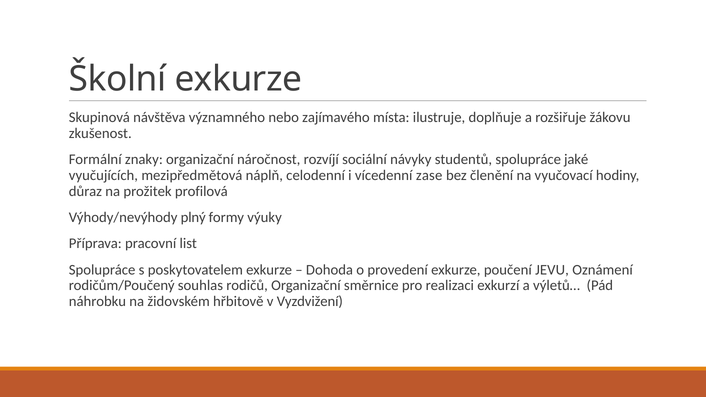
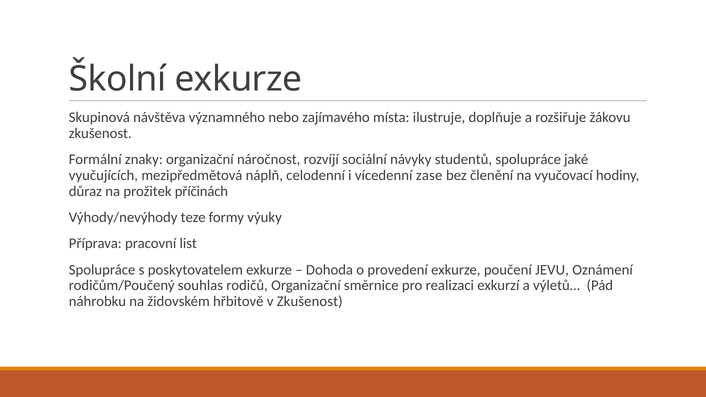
profilová: profilová -> příčinách
plný: plný -> teze
v Vyzdvižení: Vyzdvižení -> Zkušenost
